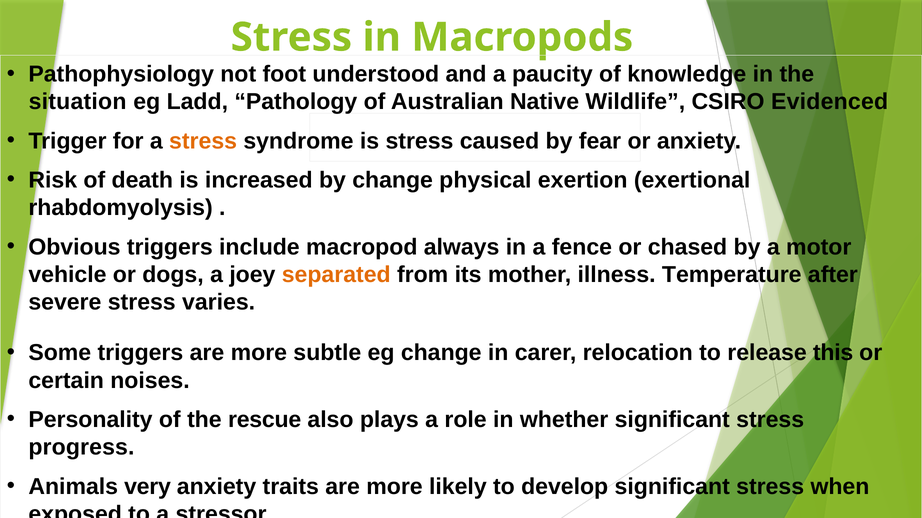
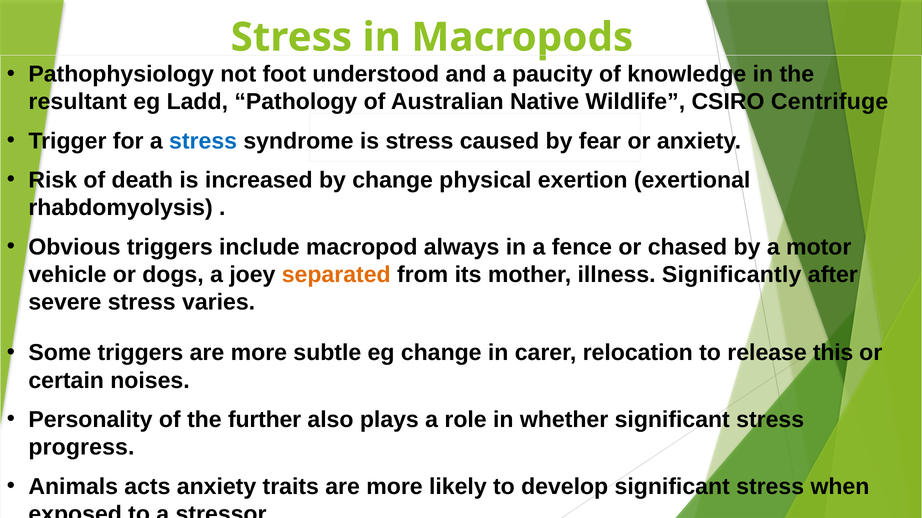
situation: situation -> resultant
Evidenced: Evidenced -> Centrifuge
stress at (203, 141) colour: orange -> blue
Temperature: Temperature -> Significantly
rescue: rescue -> further
very: very -> acts
